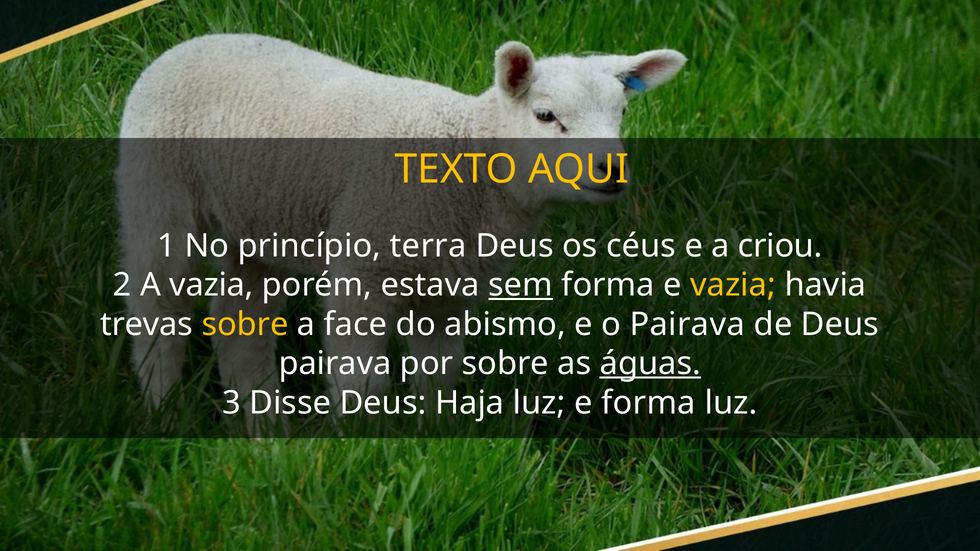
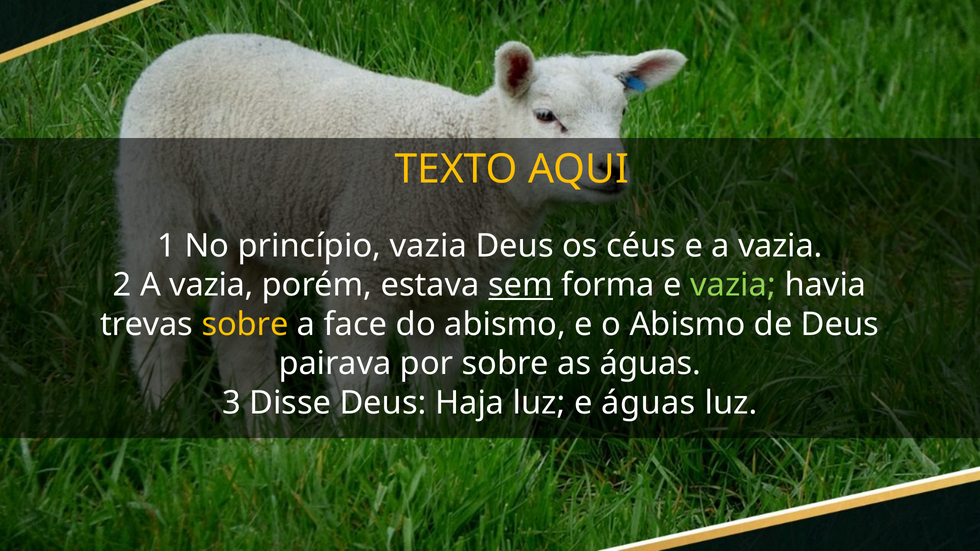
princípio terra: terra -> vazia
e a criou: criou -> vazia
vazia at (733, 285) colour: yellow -> light green
o Pairava: Pairava -> Abismo
águas at (650, 364) underline: present -> none
e forma: forma -> águas
